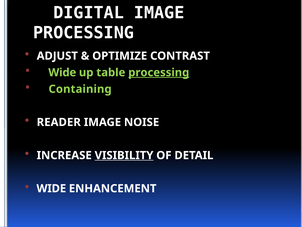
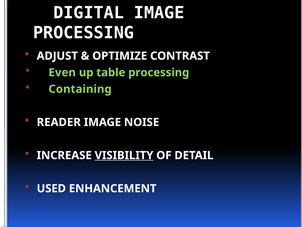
Wide at (62, 72): Wide -> Even
processing at (159, 72) underline: present -> none
WIDE at (51, 188): WIDE -> USED
